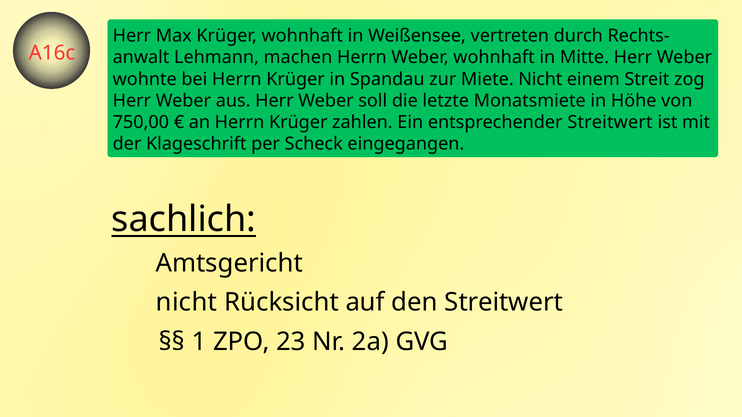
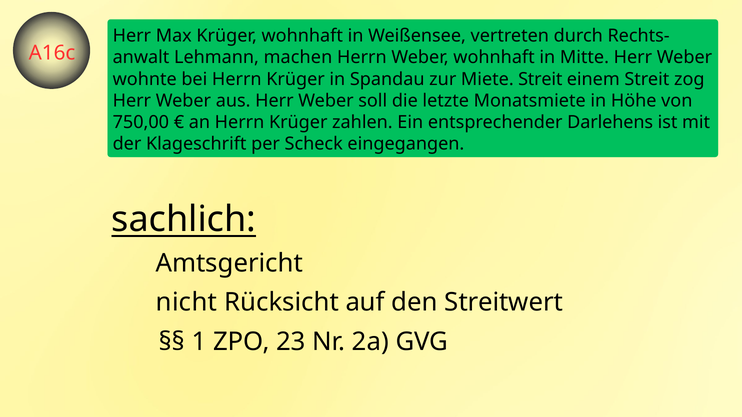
Miete Nicht: Nicht -> Streit
entsprechender Streitwert: Streitwert -> Darlehens
